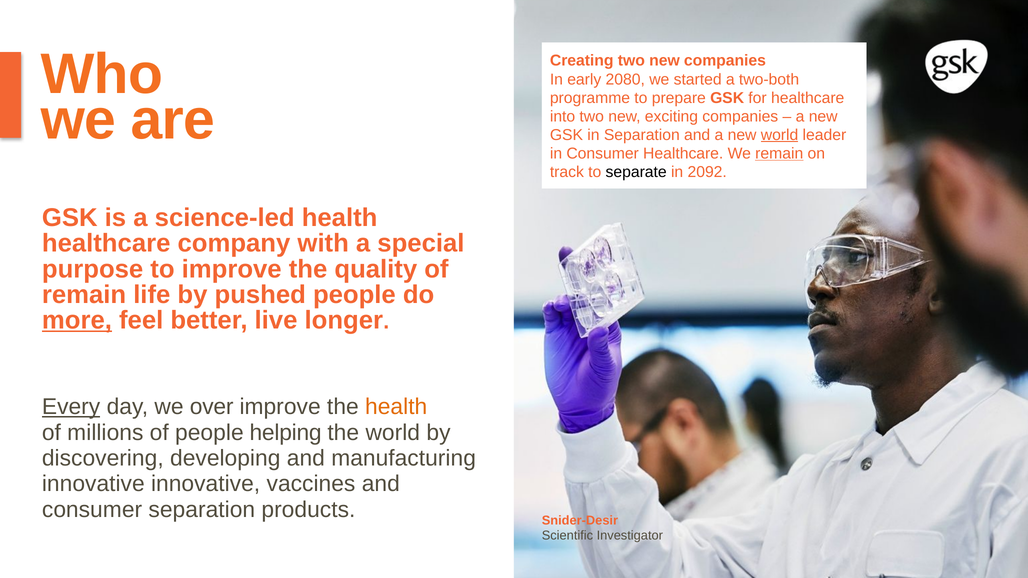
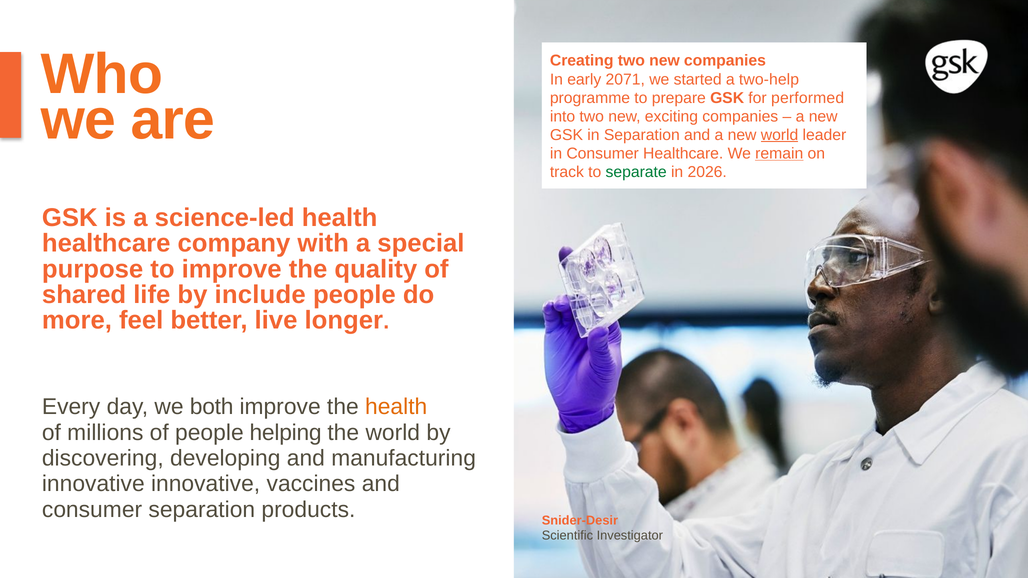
2080: 2080 -> 2071
two-both: two-both -> two-help
for healthcare: healthcare -> performed
separate colour: black -> green
2092: 2092 -> 2026
remain at (84, 295): remain -> shared
pushed: pushed -> include
more underline: present -> none
Every underline: present -> none
over: over -> both
